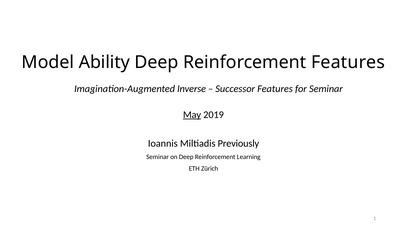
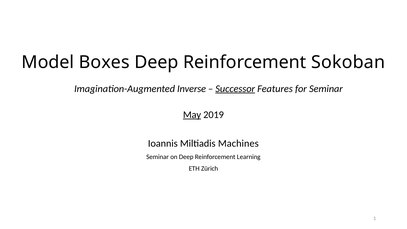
Ability: Ability -> Boxes
Reinforcement Features: Features -> Sokoban
Successor underline: none -> present
Previously: Previously -> Machines
